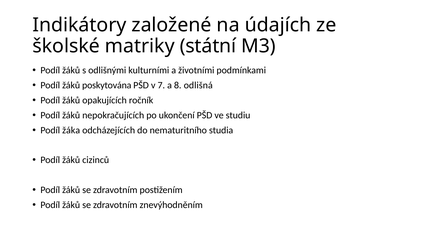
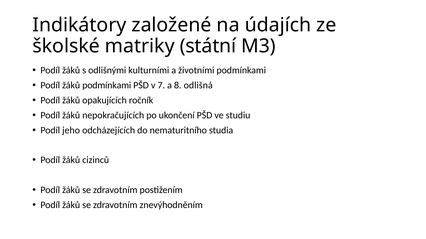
žáků poskytována: poskytována -> podmínkami
žáka: žáka -> jeho
